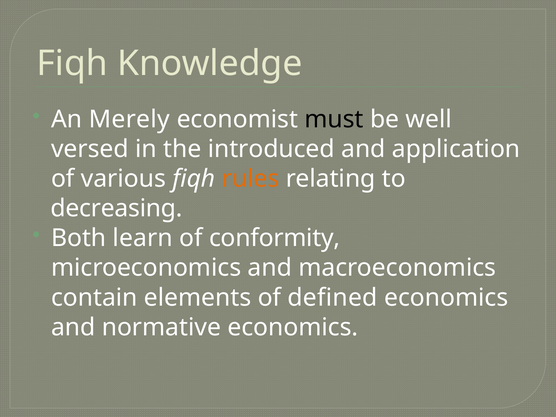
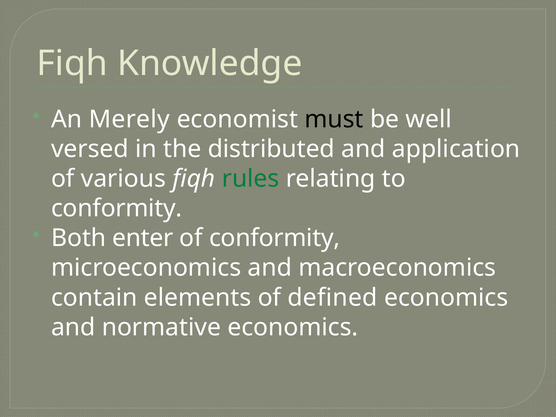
introduced: introduced -> distributed
rules colour: orange -> green
decreasing at (117, 208): decreasing -> conformity
learn: learn -> enter
